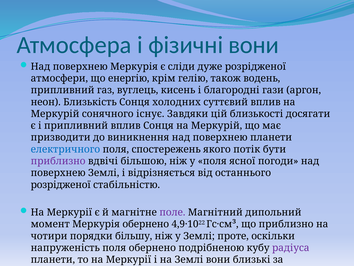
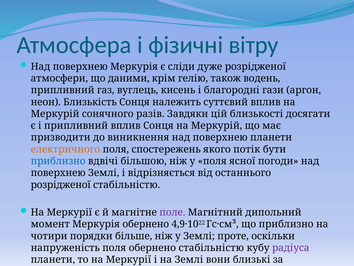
фізичні вони: вони -> вітру
енергію: енергію -> даними
холодних: холодних -> належить
існує: існує -> разів
електричного colour: blue -> orange
приблизно at (58, 161) colour: purple -> blue
більшу: більшу -> більше
обернено подрібненою: подрібненою -> стабільністю
